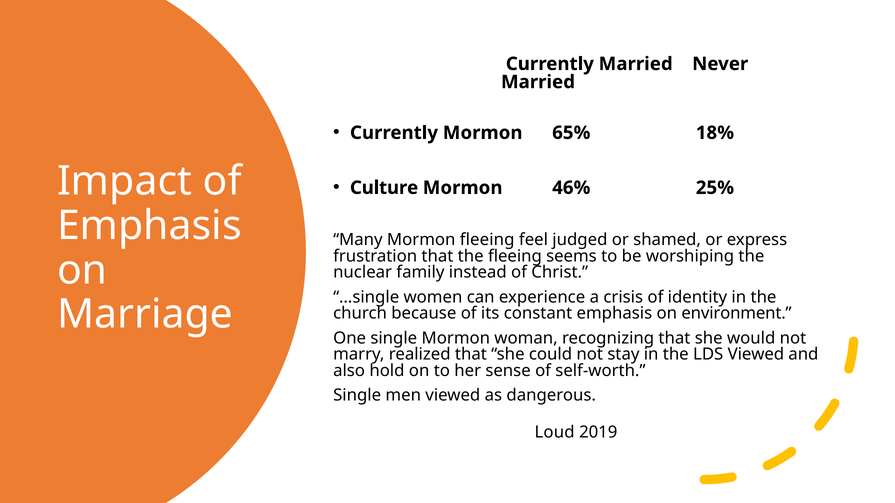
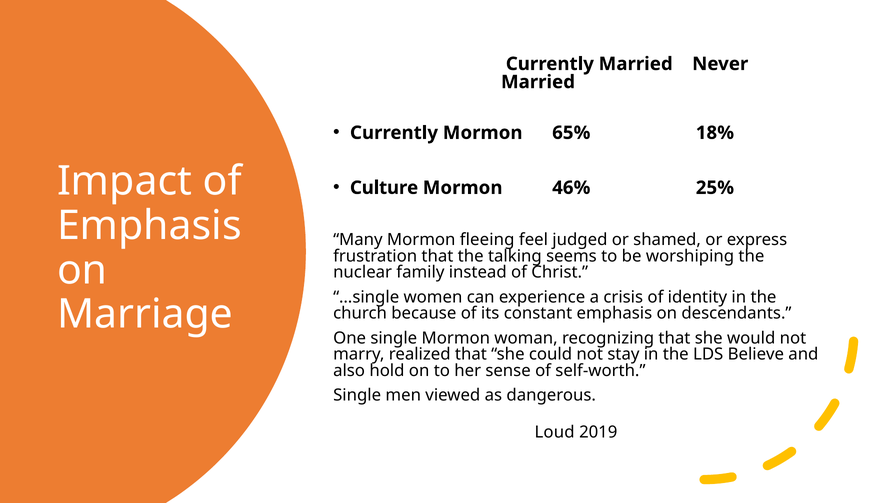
the fleeing: fleeing -> talking
environment: environment -> descendants
LDS Viewed: Viewed -> Believe
